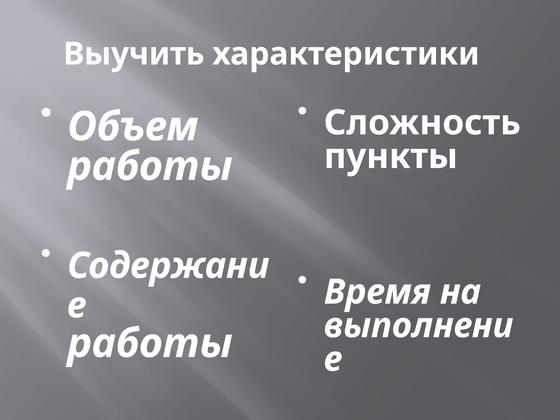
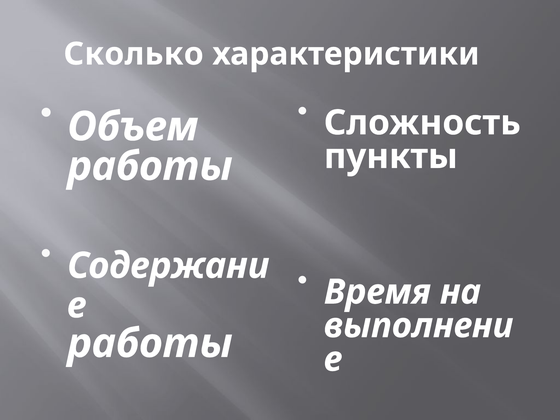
Выучить: Выучить -> Сколько
